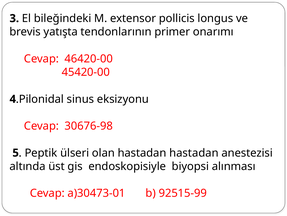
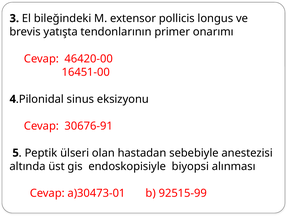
45420-00: 45420-00 -> 16451-00
30676-98: 30676-98 -> 30676-91
hastadan hastadan: hastadan -> sebebiyle
